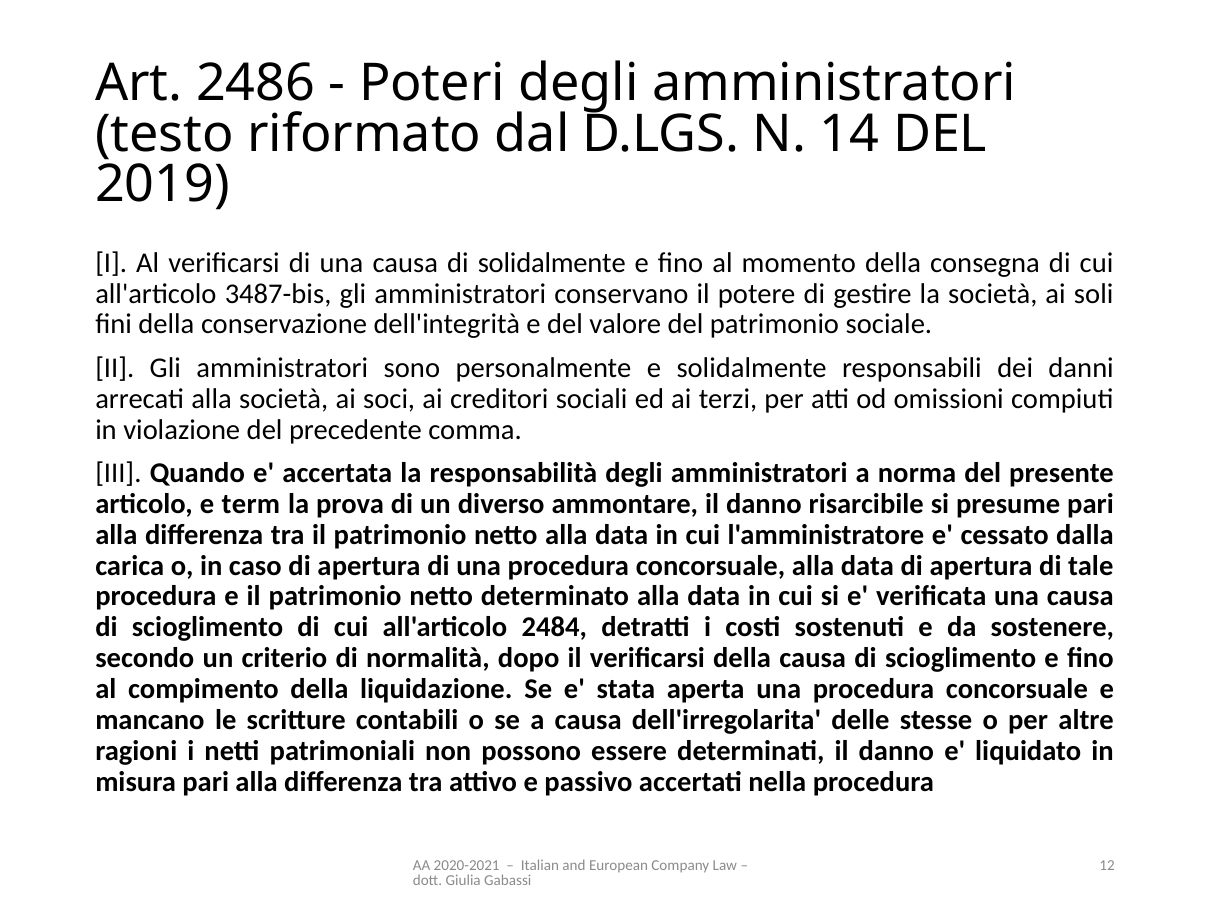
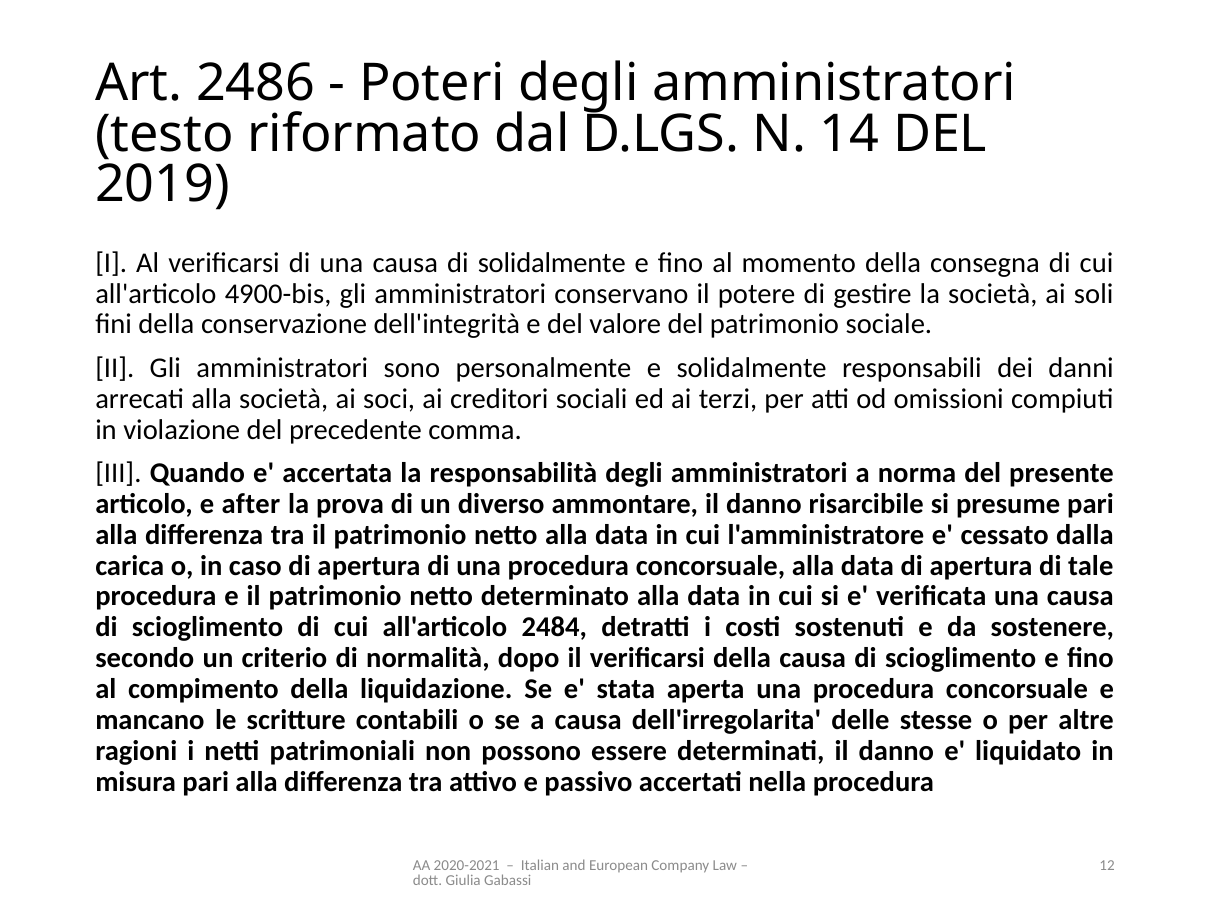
3487-bis: 3487-bis -> 4900-bis
term: term -> after
